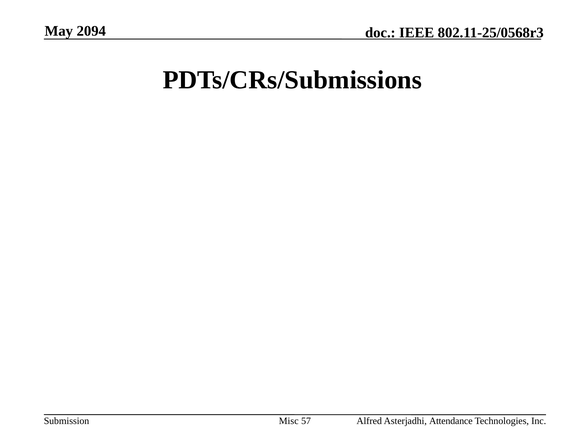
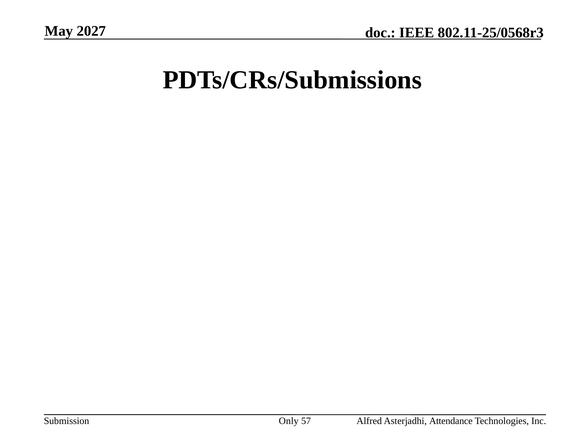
2094: 2094 -> 2027
Misc: Misc -> Only
